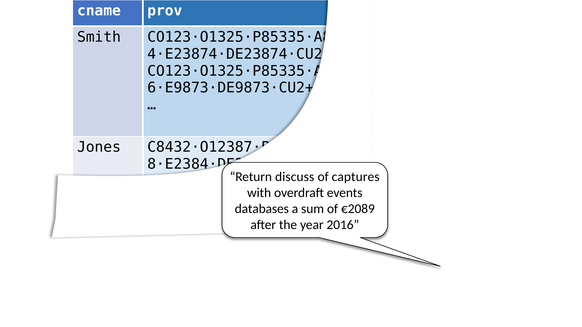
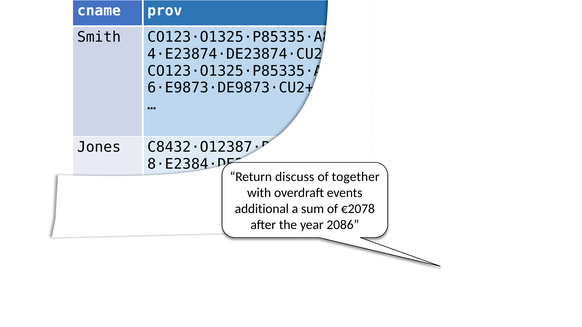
captures: captures -> together
databases: databases -> additional
€2089: €2089 -> €2078
2016: 2016 -> 2086
